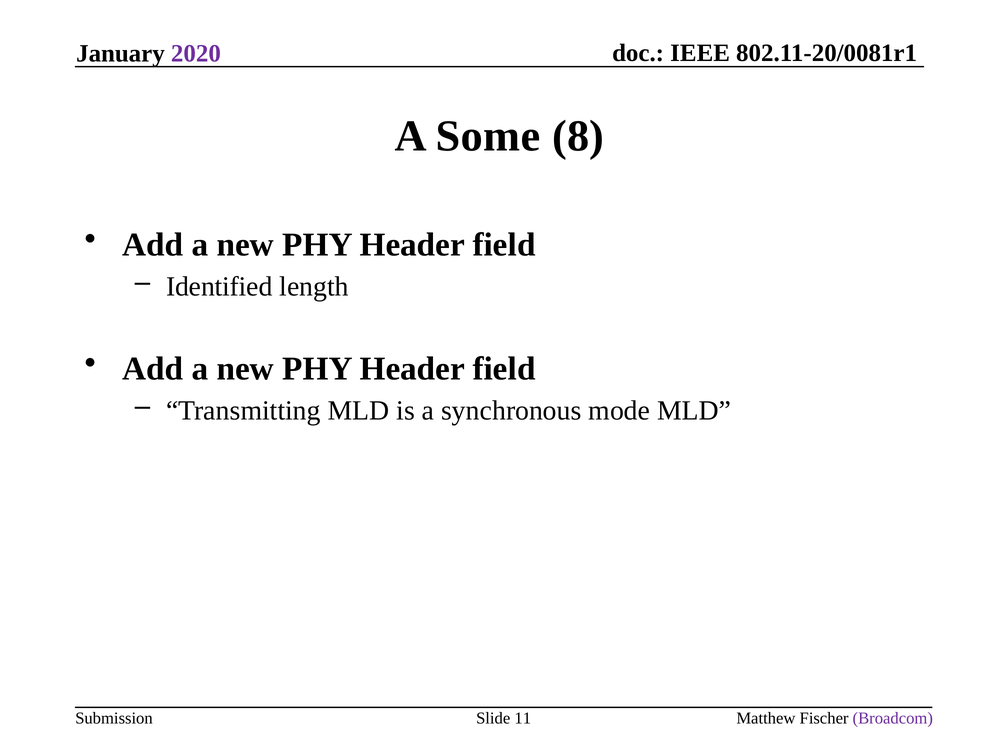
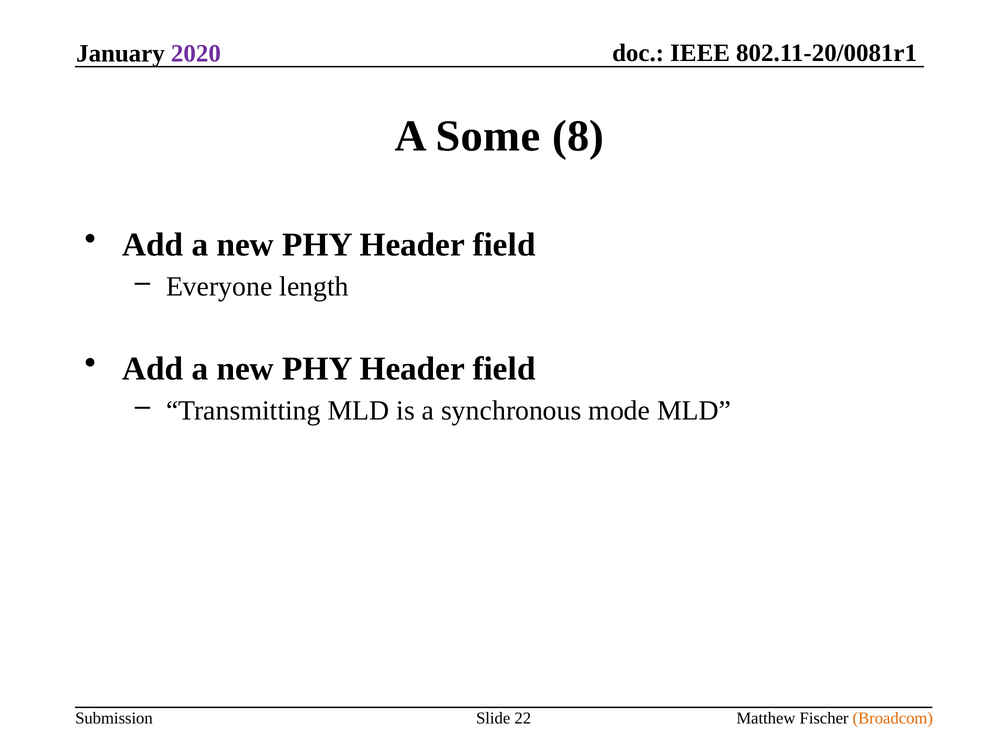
Identified: Identified -> Everyone
11: 11 -> 22
Broadcom colour: purple -> orange
